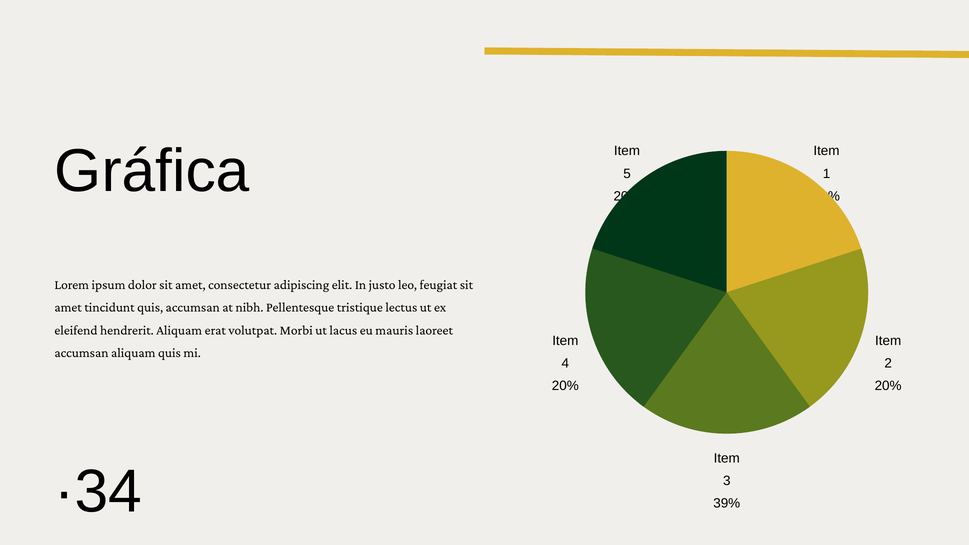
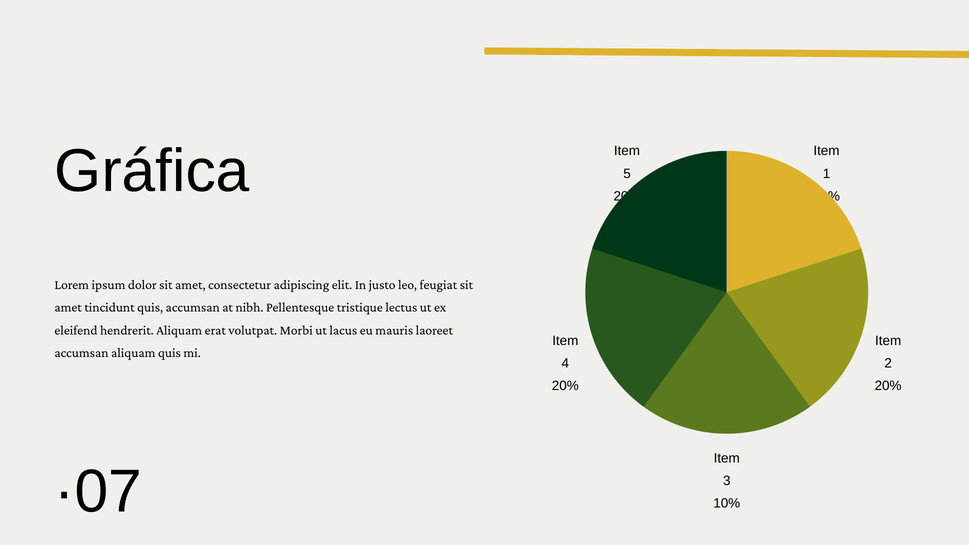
·34: ·34 -> ·07
39%: 39% -> 10%
